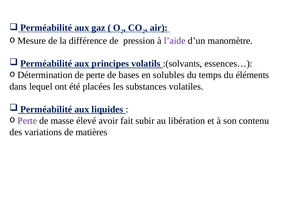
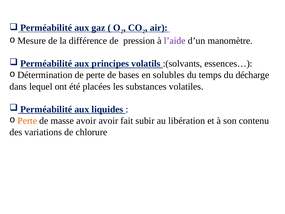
éléments: éléments -> décharge
Perte at (27, 121) colour: purple -> orange
masse élevé: élevé -> avoir
matières: matières -> chlorure
